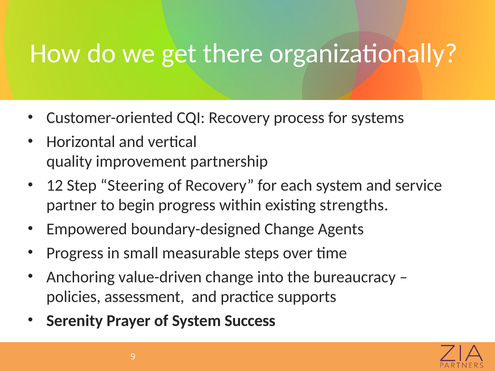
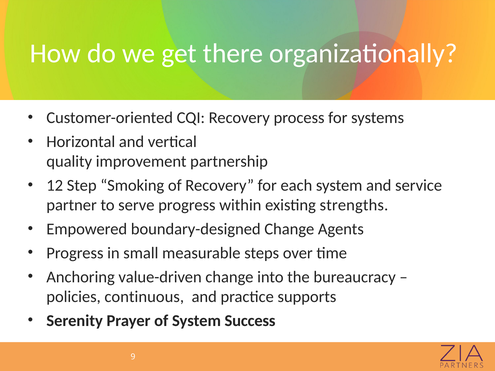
Steering: Steering -> Smoking
begin: begin -> serve
assessment: assessment -> continuous
